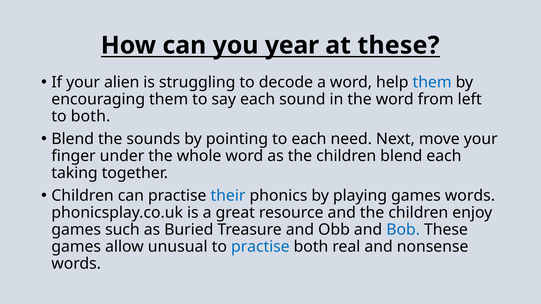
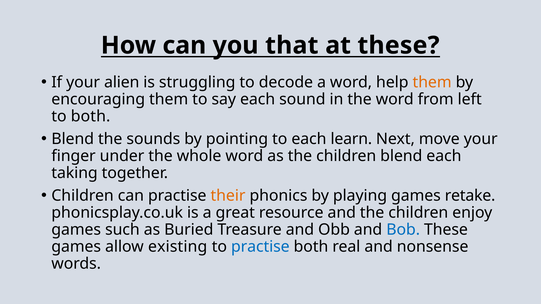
year: year -> that
them at (432, 82) colour: blue -> orange
need: need -> learn
their colour: blue -> orange
games words: words -> retake
unusual: unusual -> existing
